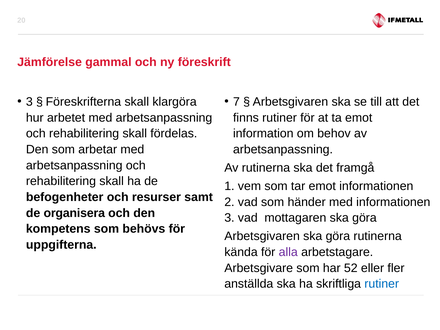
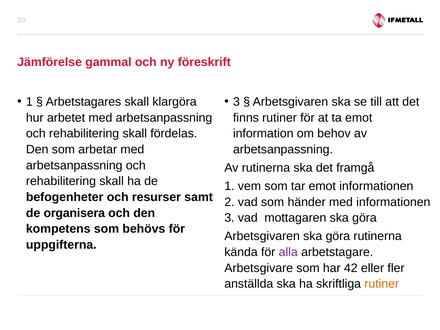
3 at (29, 102): 3 -> 1
Föreskrifterna: Föreskrifterna -> Arbetstagares
7 at (236, 102): 7 -> 3
52: 52 -> 42
rutiner at (382, 284) colour: blue -> orange
